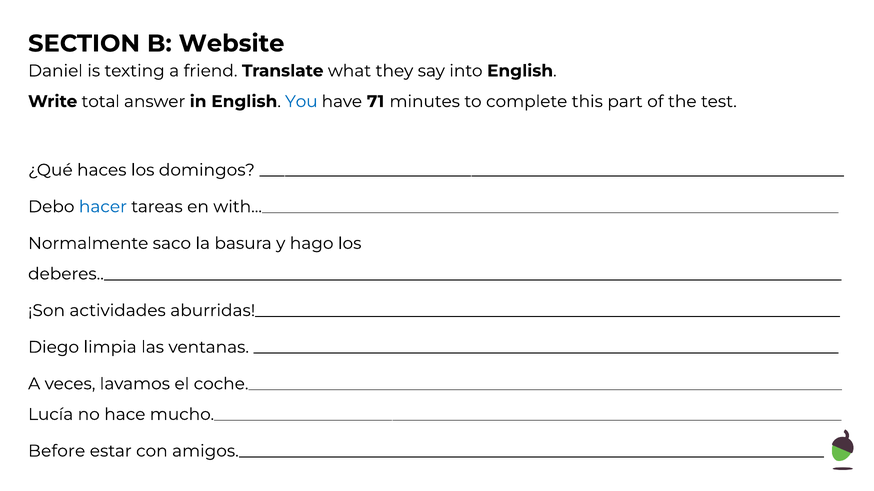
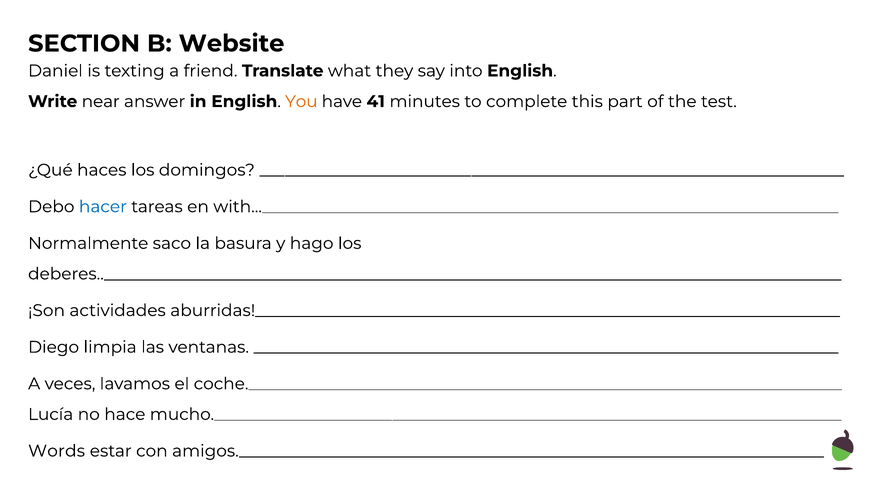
total: total -> near
You colour: blue -> orange
71: 71 -> 41
Before: Before -> Words
